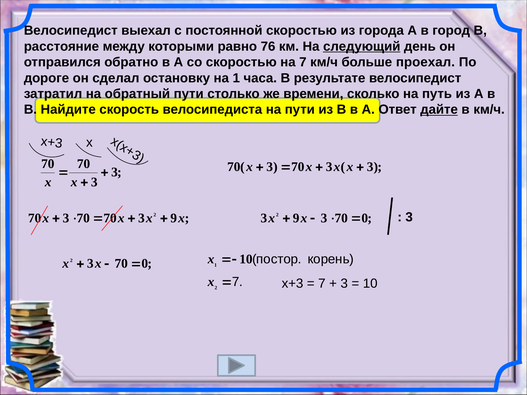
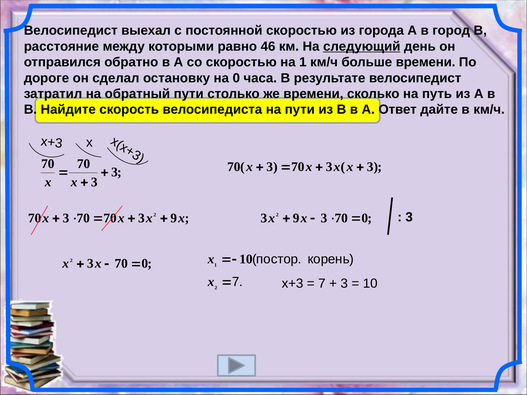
76: 76 -> 46
на 7: 7 -> 1
больше проехал: проехал -> времени
на 1: 1 -> 0
дайте underline: present -> none
